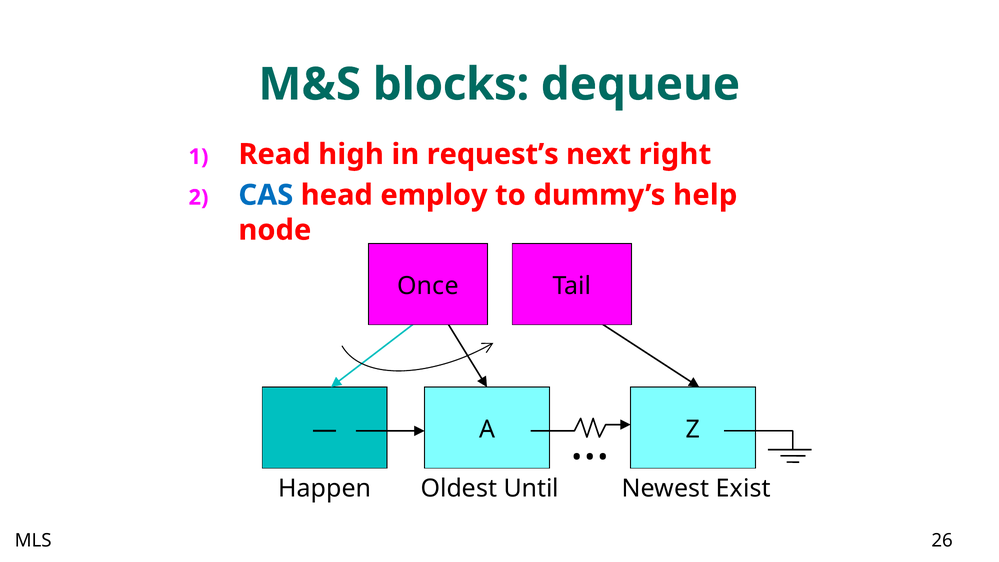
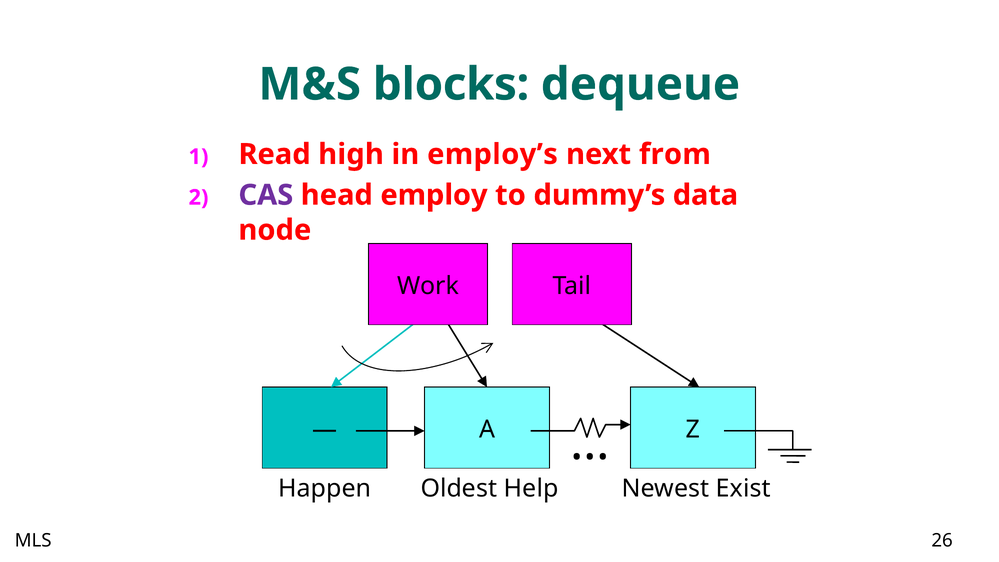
request’s: request’s -> employ’s
right: right -> from
CAS colour: blue -> purple
help: help -> data
Once: Once -> Work
Until: Until -> Help
